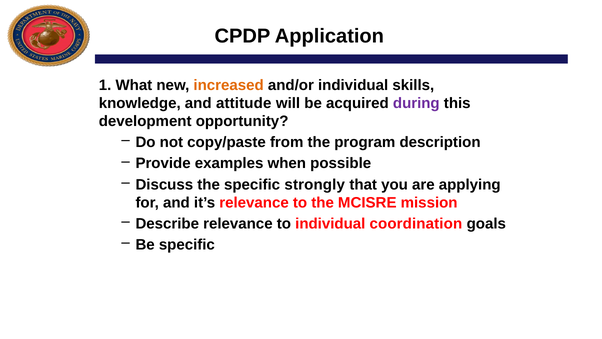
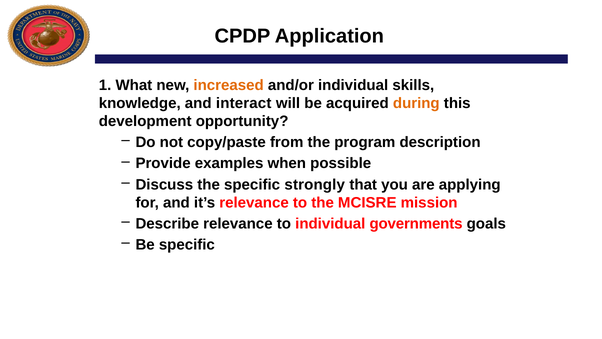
attitude: attitude -> interact
during colour: purple -> orange
coordination: coordination -> governments
